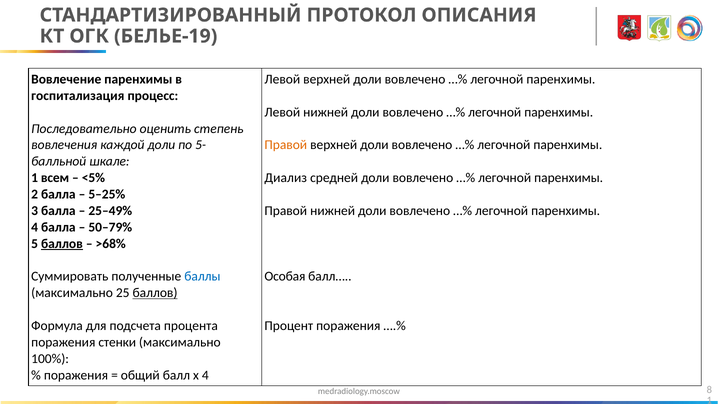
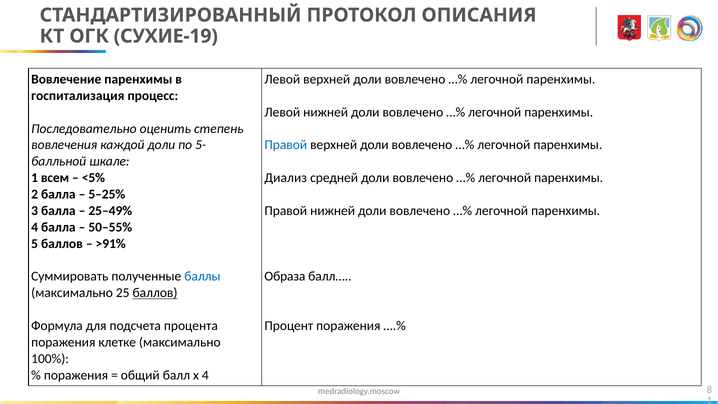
БЕЛЬЕ-19: БЕЛЬЕ-19 -> СУХИЕ-19
Правой at (286, 145) colour: orange -> blue
50–79%: 50–79% -> 50–55%
баллов at (62, 244) underline: present -> none
>68%: >68% -> >91%
Особая: Особая -> Образа
стенки: стенки -> клетке
